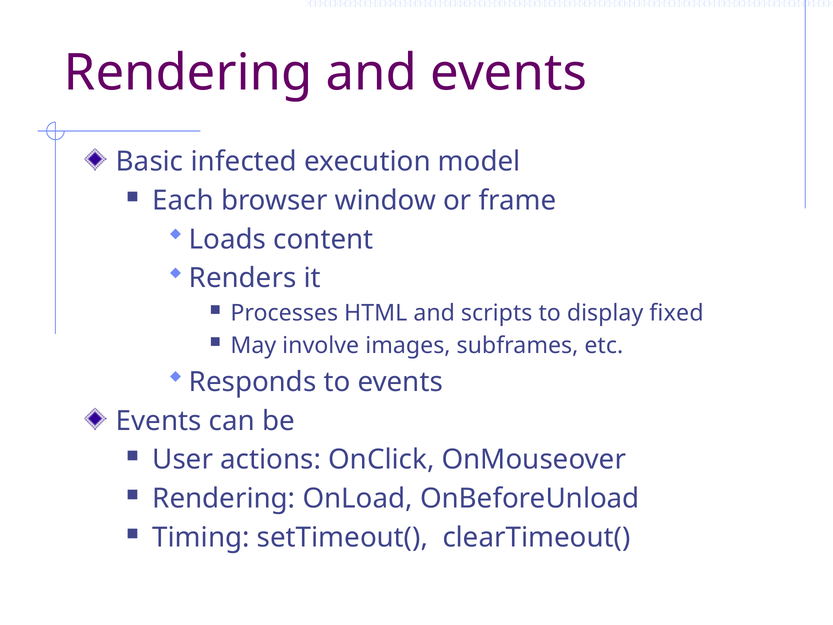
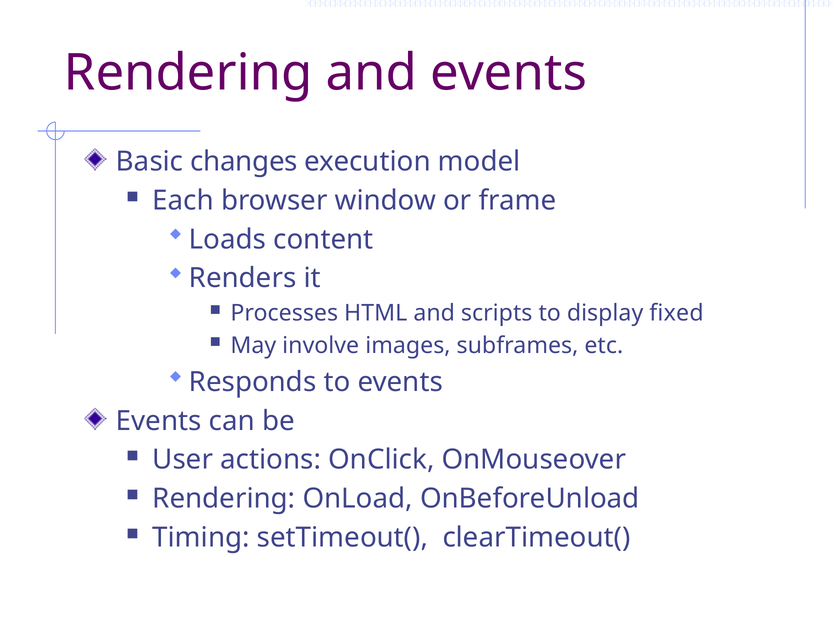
infected: infected -> changes
